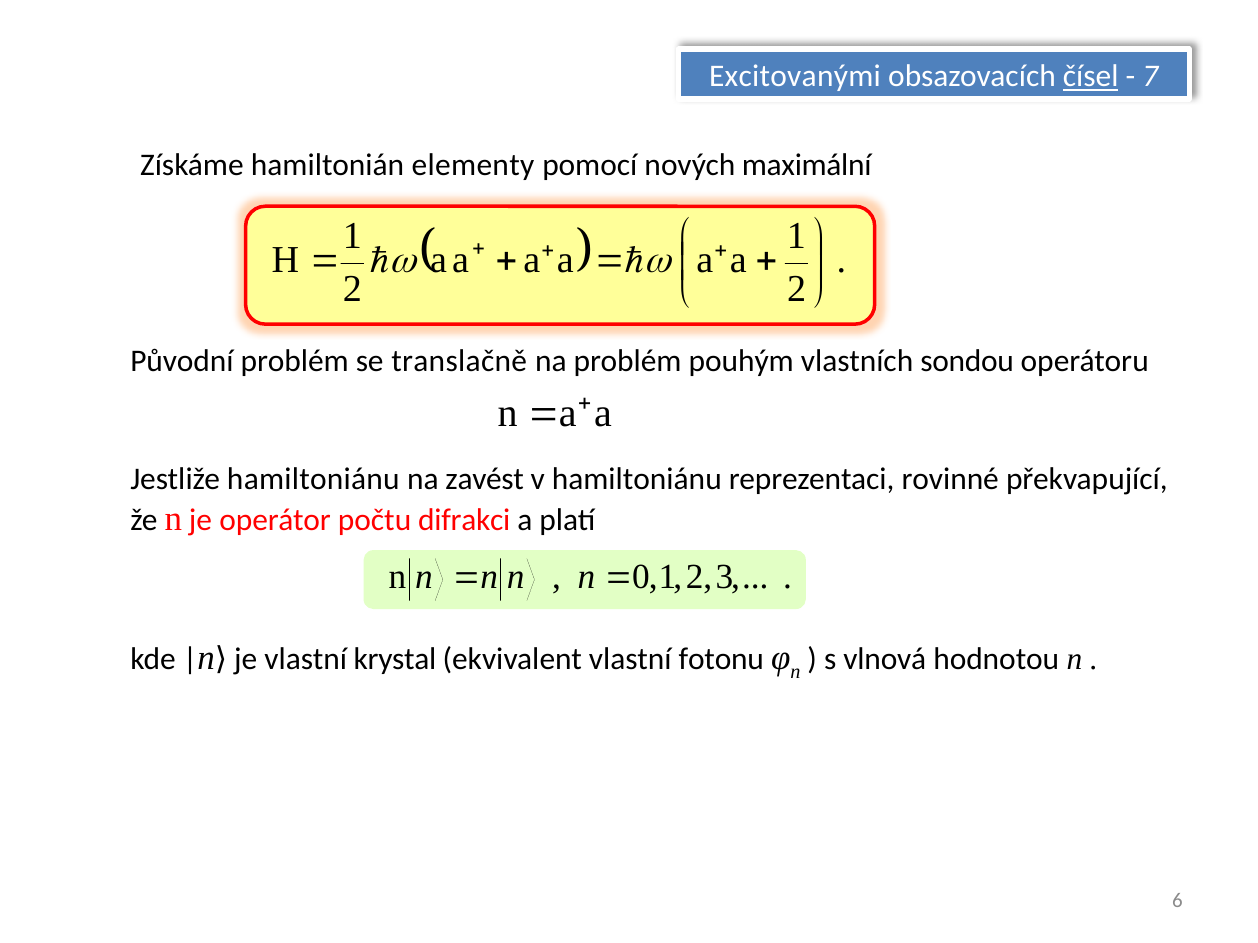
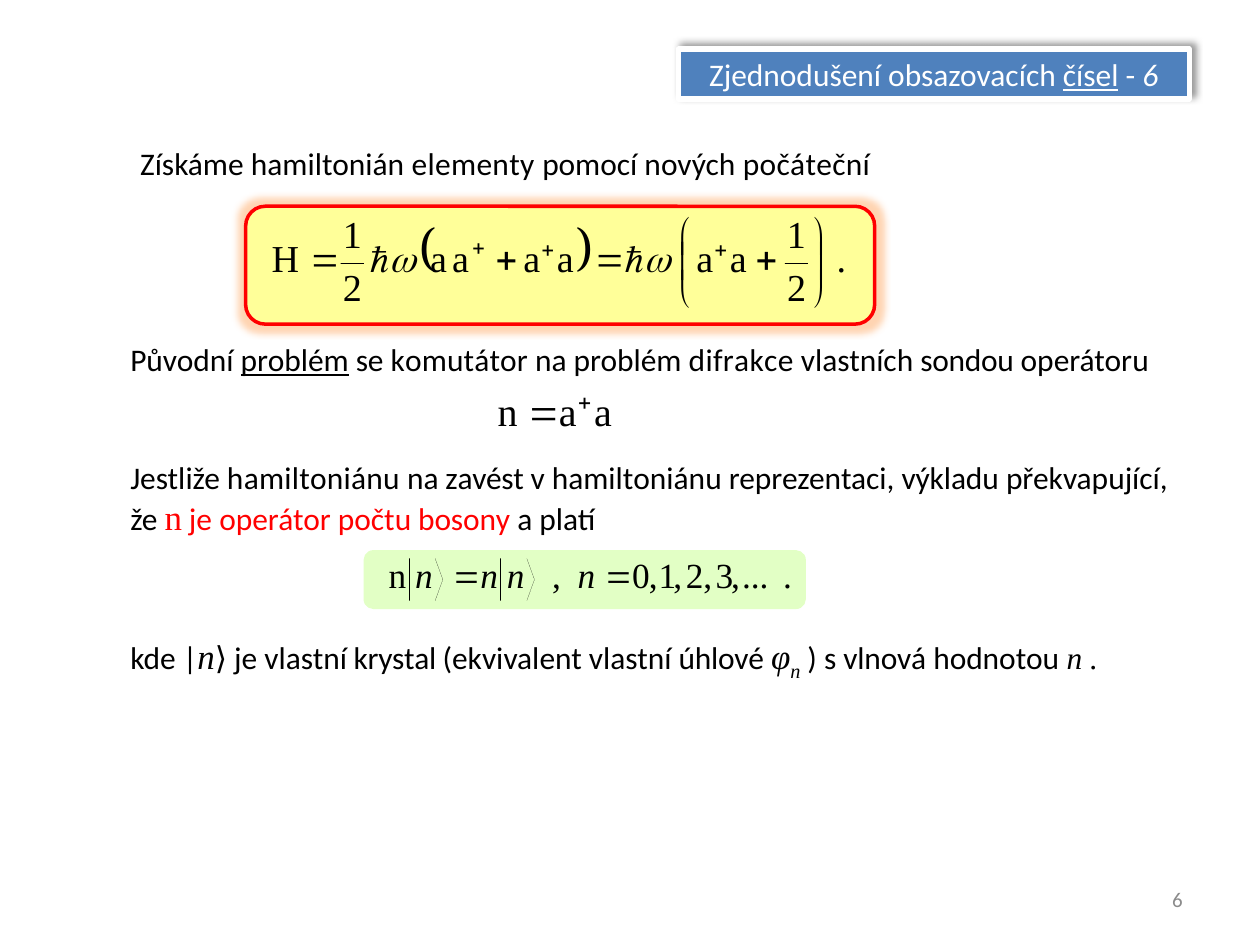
Excitovanými: Excitovanými -> Zjednodušení
7 at (1150, 76): 7 -> 6
maximální: maximální -> počáteční
problém at (295, 361) underline: none -> present
translačně: translačně -> komutátor
pouhým: pouhým -> difrakce
rovinné: rovinné -> výkladu
difrakci: difrakci -> bosony
fotonu: fotonu -> úhlové
